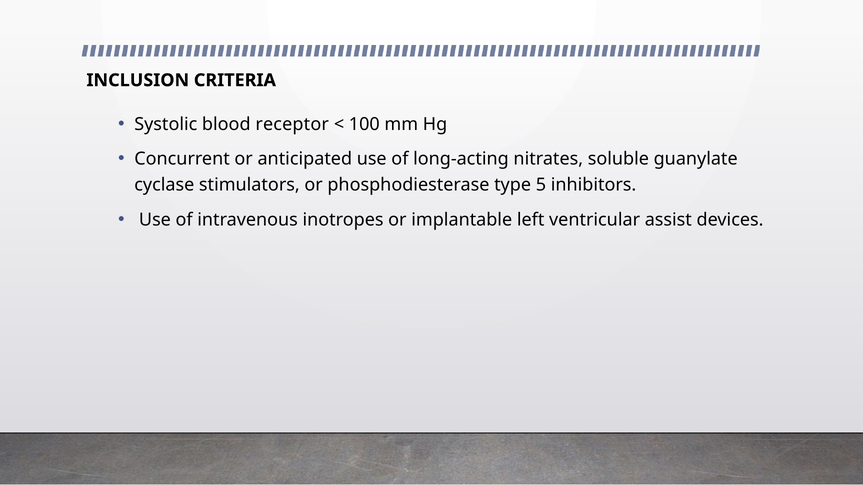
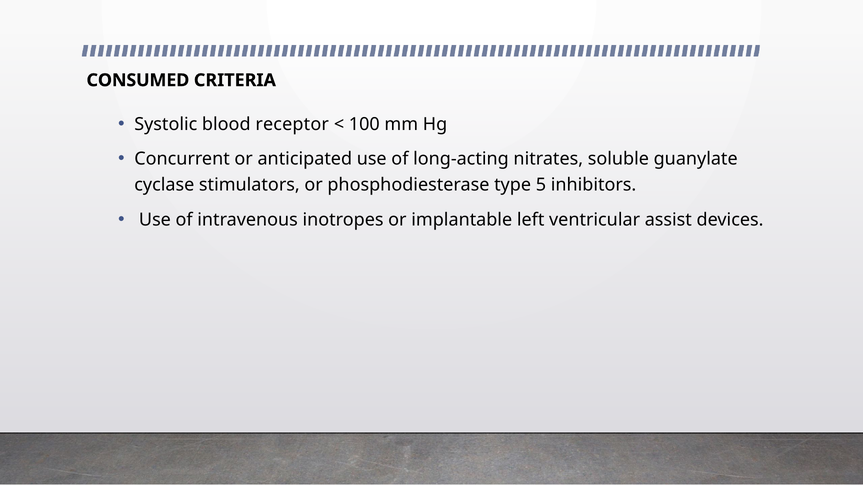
INCLUSION: INCLUSION -> CONSUMED
